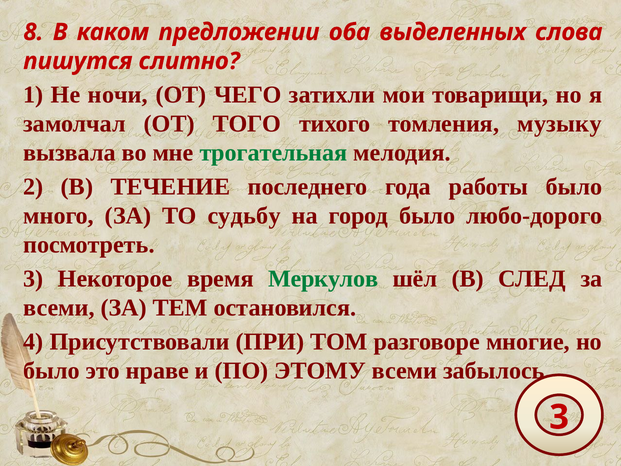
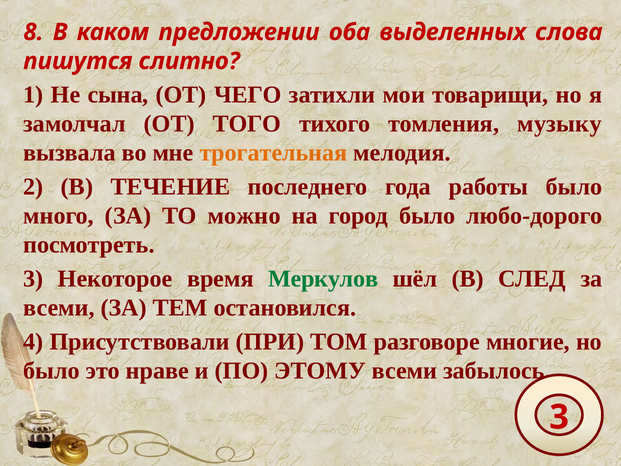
ночи: ночи -> сына
трогательная colour: green -> orange
судьбу: судьбу -> можно
